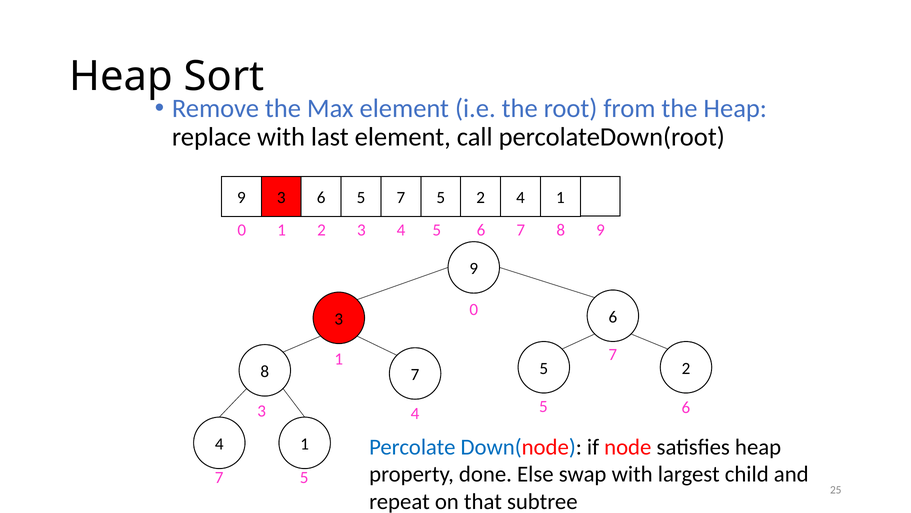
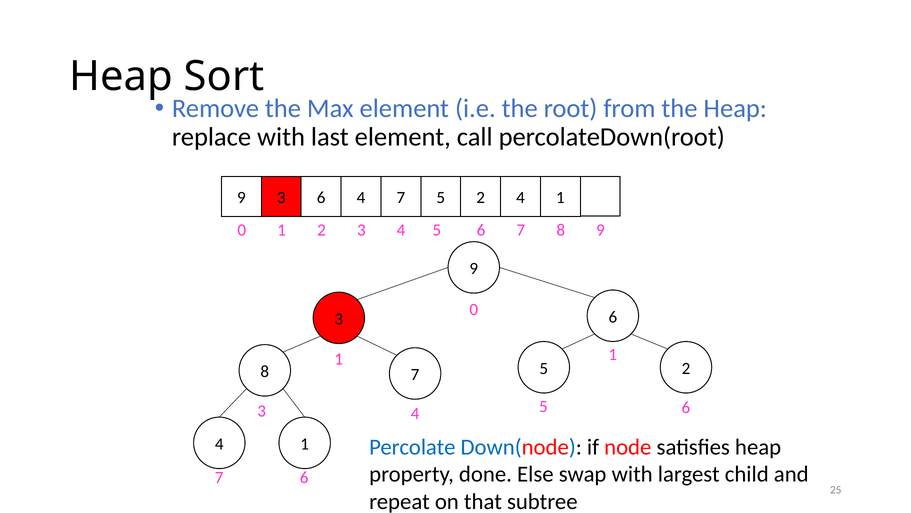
6 5: 5 -> 4
1 7: 7 -> 1
5 at (304, 477): 5 -> 6
